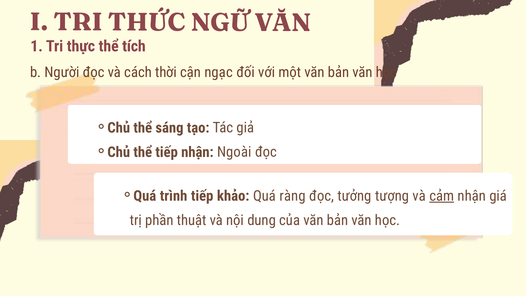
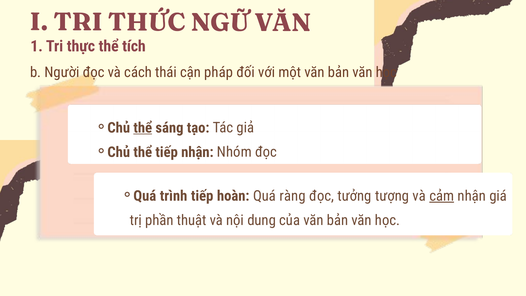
thời: thời -> thái
ngạc: ngạc -> pháp
thể at (143, 128) underline: none -> present
Ngoài: Ngoài -> Nhóm
khảo: khảo -> hoàn
